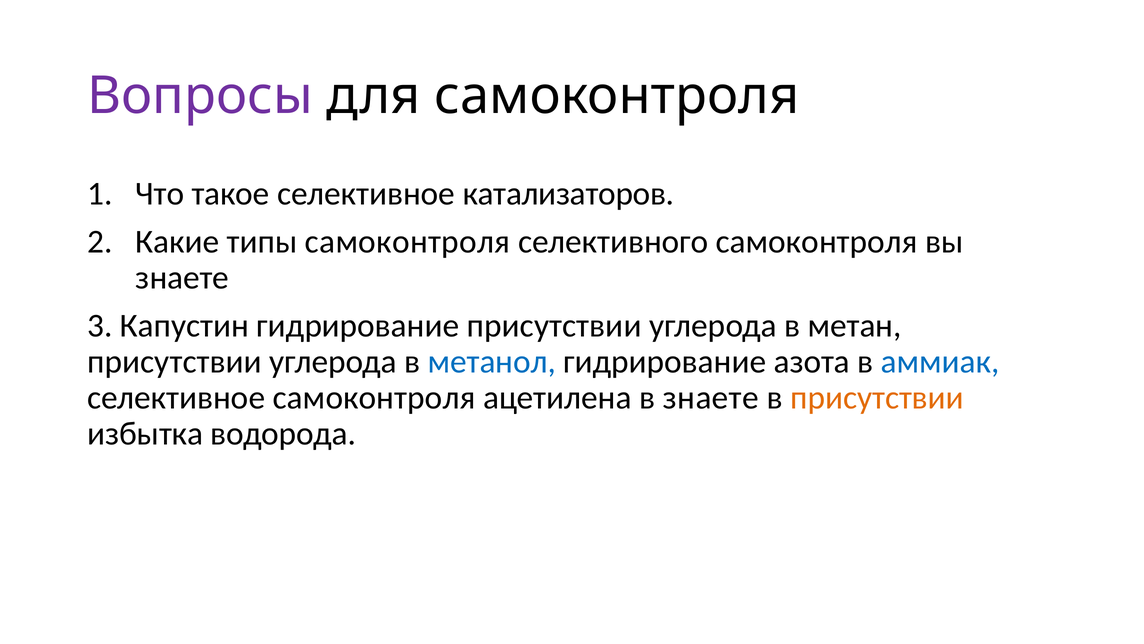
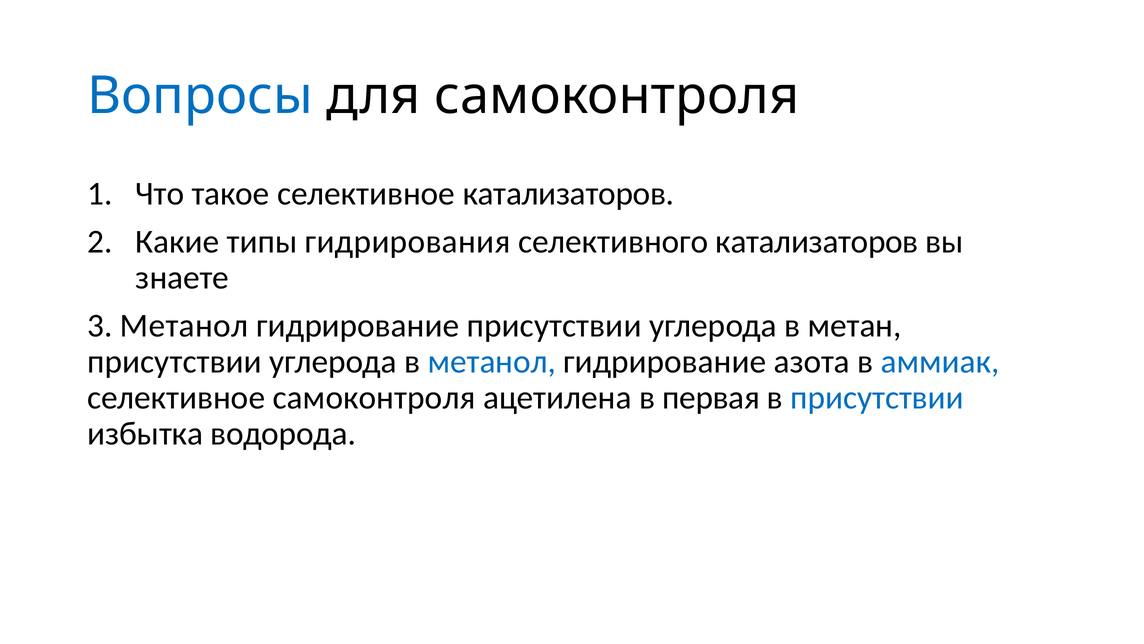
Вопросы colour: purple -> blue
типы самоконтроля: самоконтроля -> гидрирования
селективного самоконтроля: самоконтроля -> катализаторов
3 Капустин: Капустин -> Метанол
в знаете: знаете -> первая
присутствии at (877, 397) colour: orange -> blue
